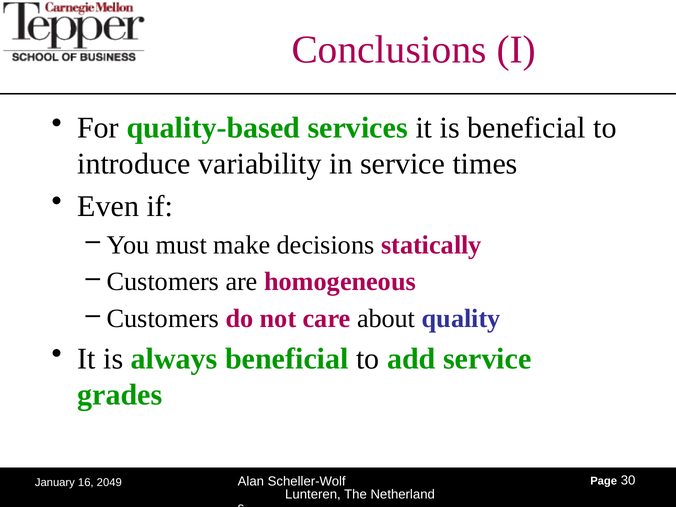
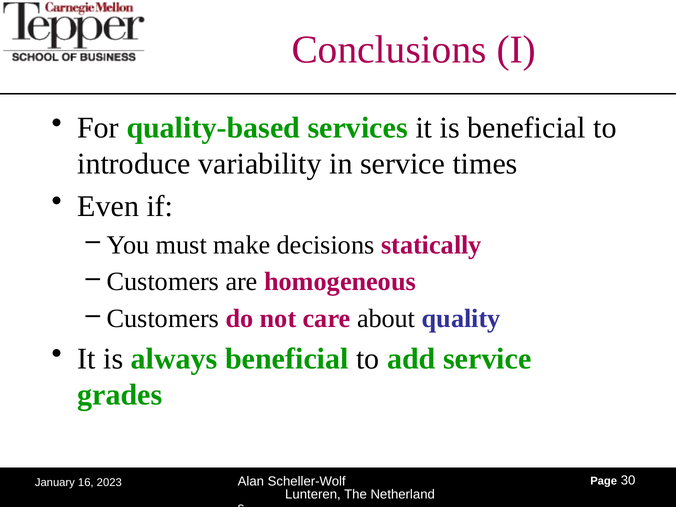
2049: 2049 -> 2023
